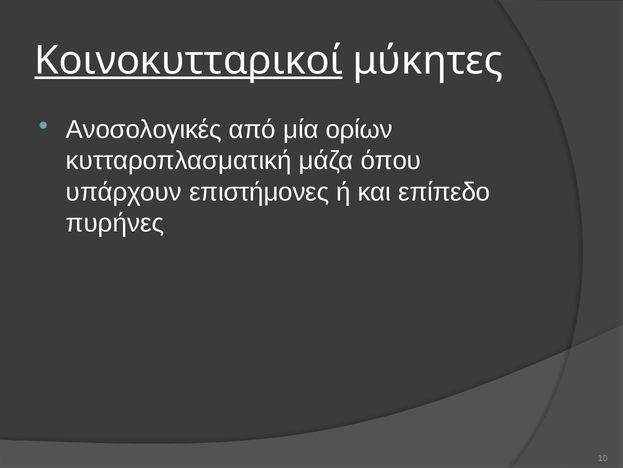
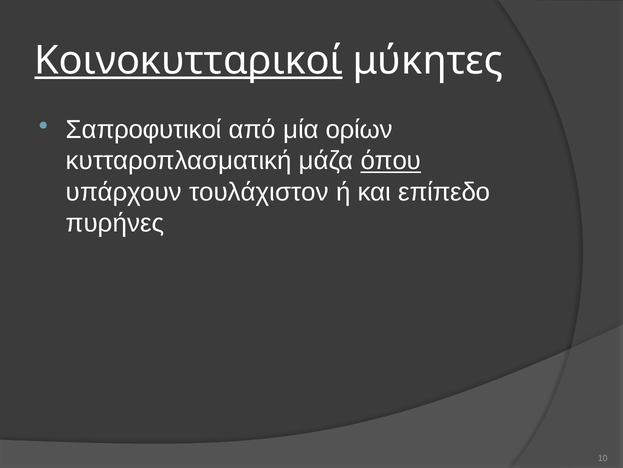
Ανοσολογικές: Ανοσολογικές -> Σαπροφυτικοί
όπου underline: none -> present
επιστήμονες: επιστήμονες -> τουλάχιστον
